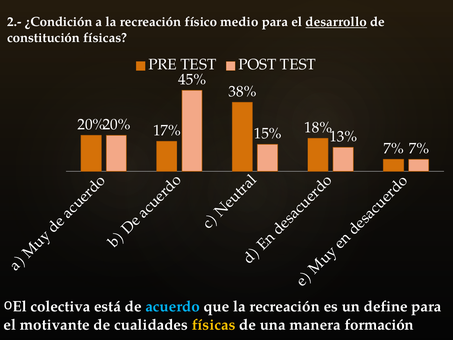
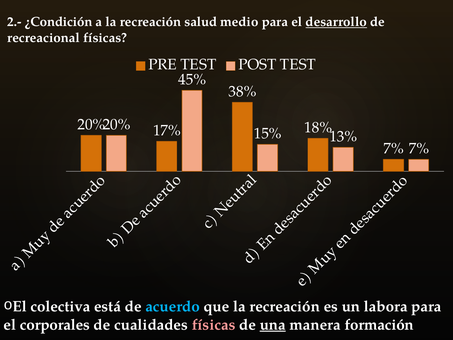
físico: físico -> salud
constitución: constitución -> recreacional
define: define -> labora
motivante: motivante -> corporales
físicas at (214, 324) colour: yellow -> pink
una underline: none -> present
